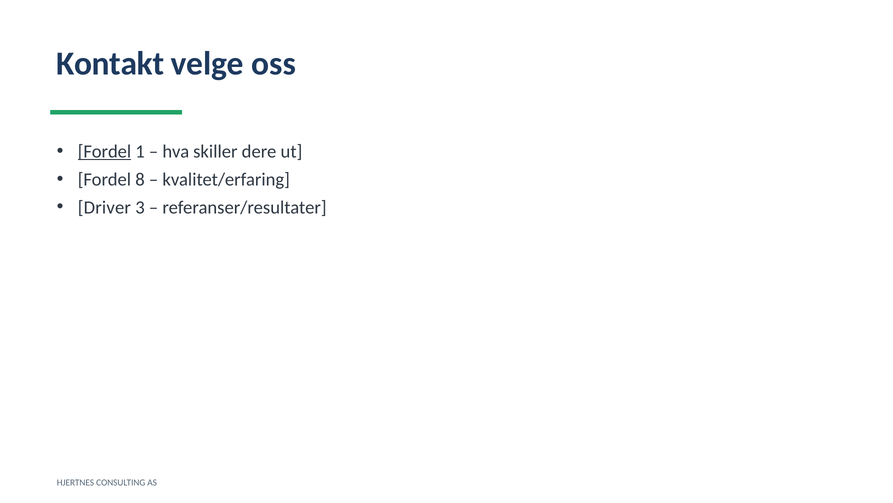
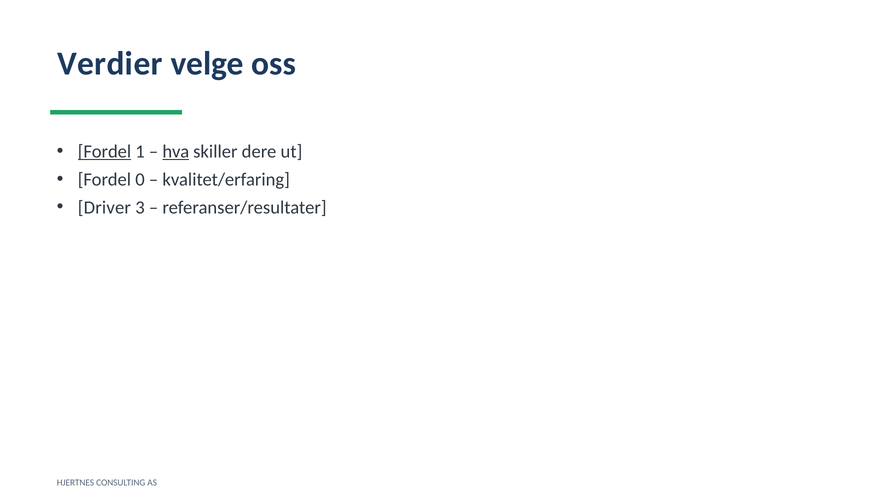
Kontakt: Kontakt -> Verdier
hva underline: none -> present
8: 8 -> 0
